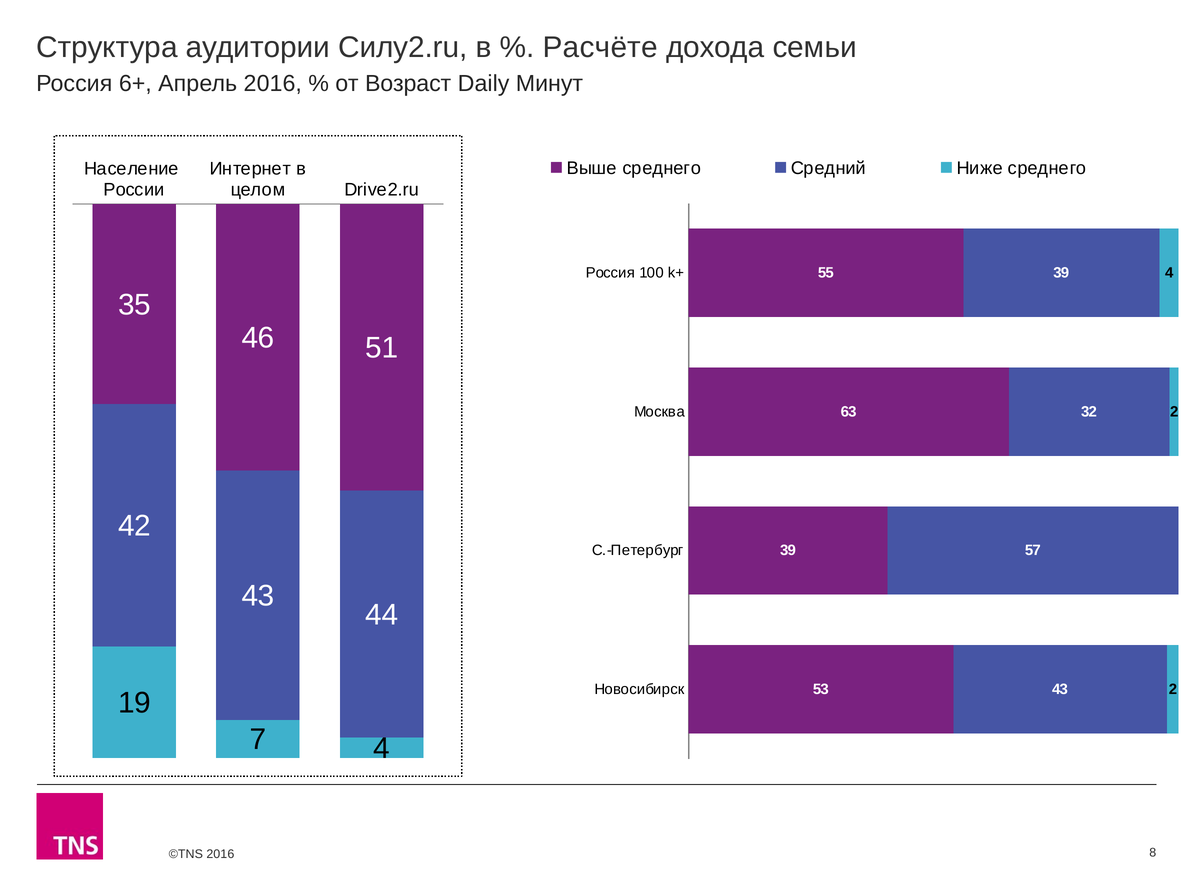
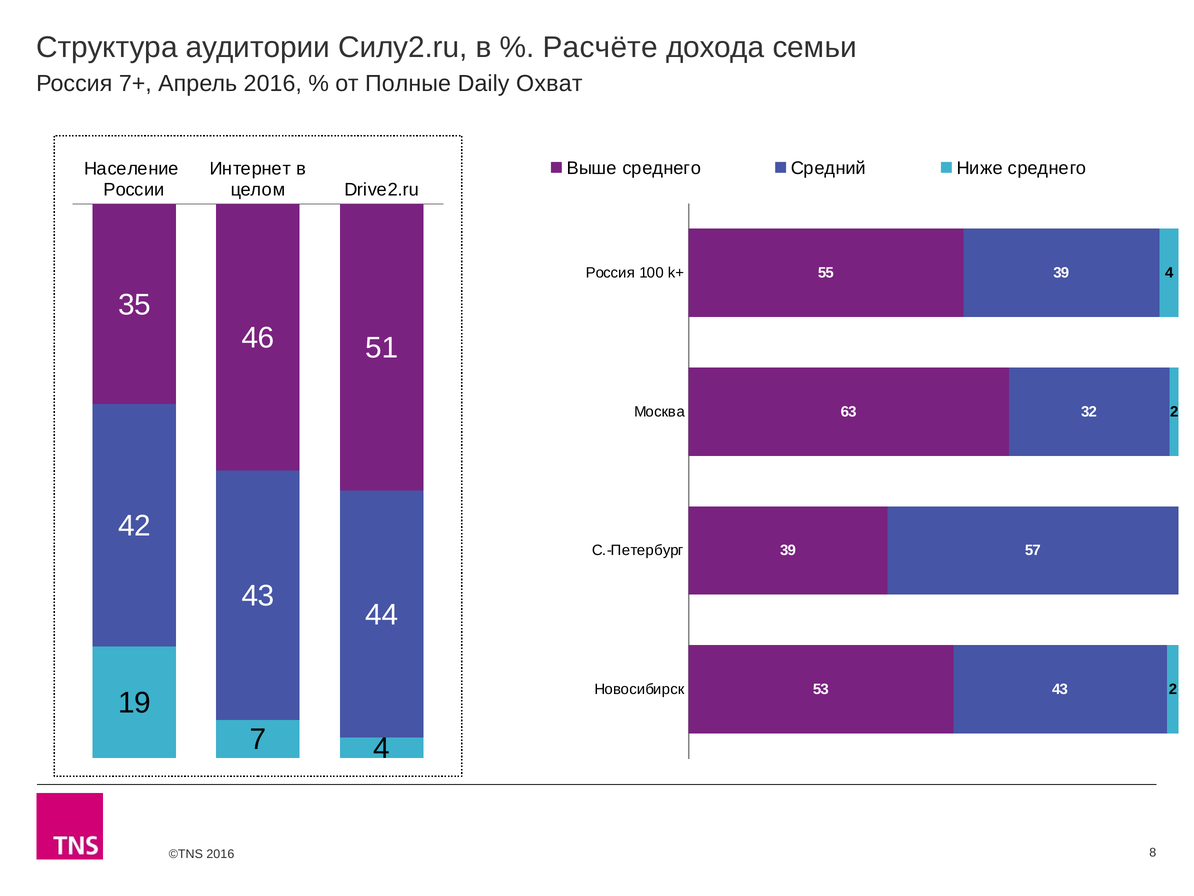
6+: 6+ -> 7+
Возраст: Возраст -> Полные
Минут: Минут -> Охват
